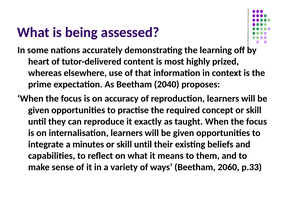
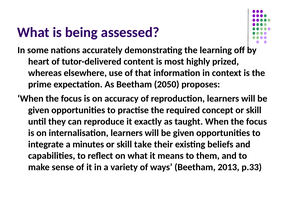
2040: 2040 -> 2050
until at (143, 144): until -> take
2060: 2060 -> 2013
